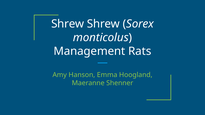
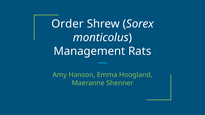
Shrew at (68, 24): Shrew -> Order
